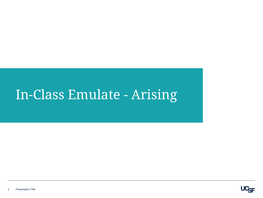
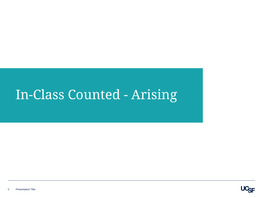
Emulate: Emulate -> Counted
